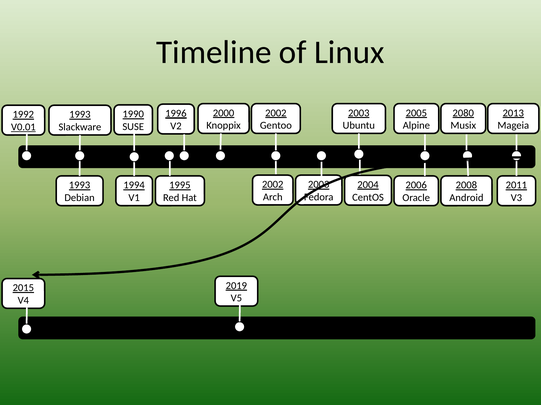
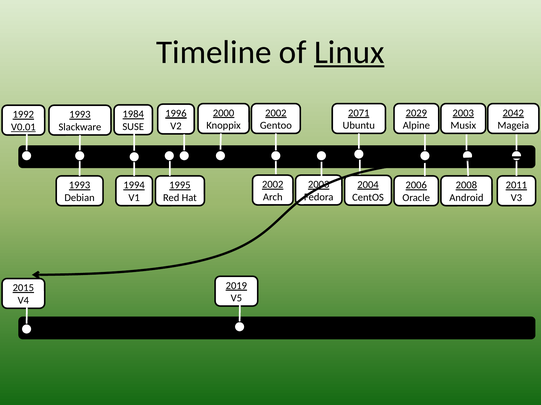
Linux underline: none -> present
2003 at (359, 113): 2003 -> 2071
2005: 2005 -> 2029
2080 at (463, 113): 2080 -> 2003
2013: 2013 -> 2042
1990: 1990 -> 1984
